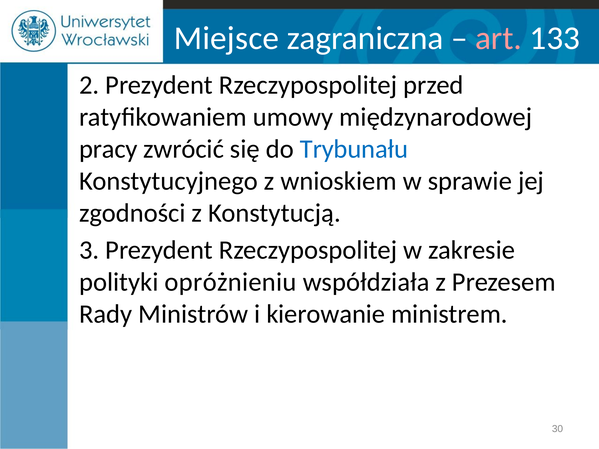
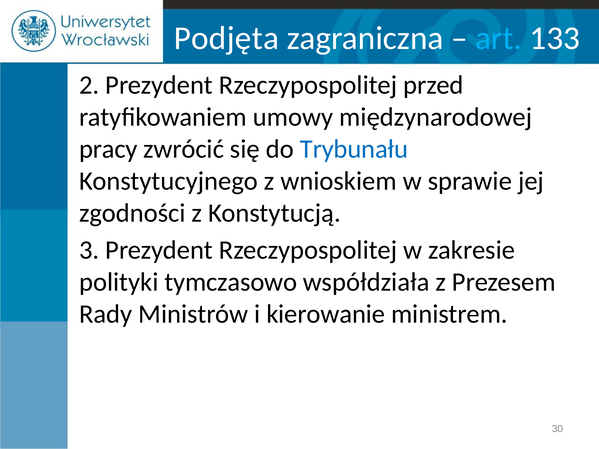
Miejsce: Miejsce -> Podjęta
art colour: pink -> light blue
opróżnieniu: opróżnieniu -> tymczasowo
